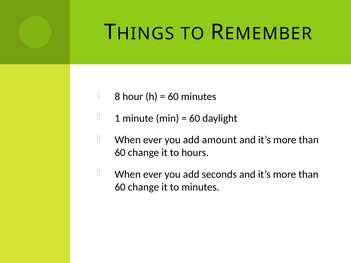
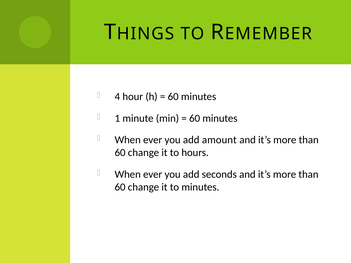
8: 8 -> 4
daylight at (220, 118): daylight -> minutes
